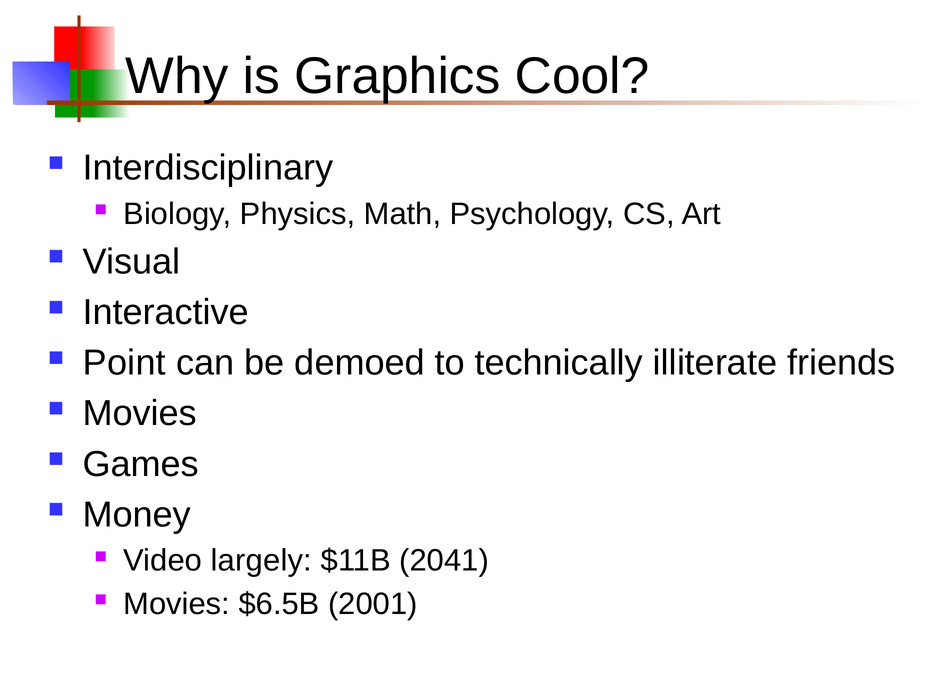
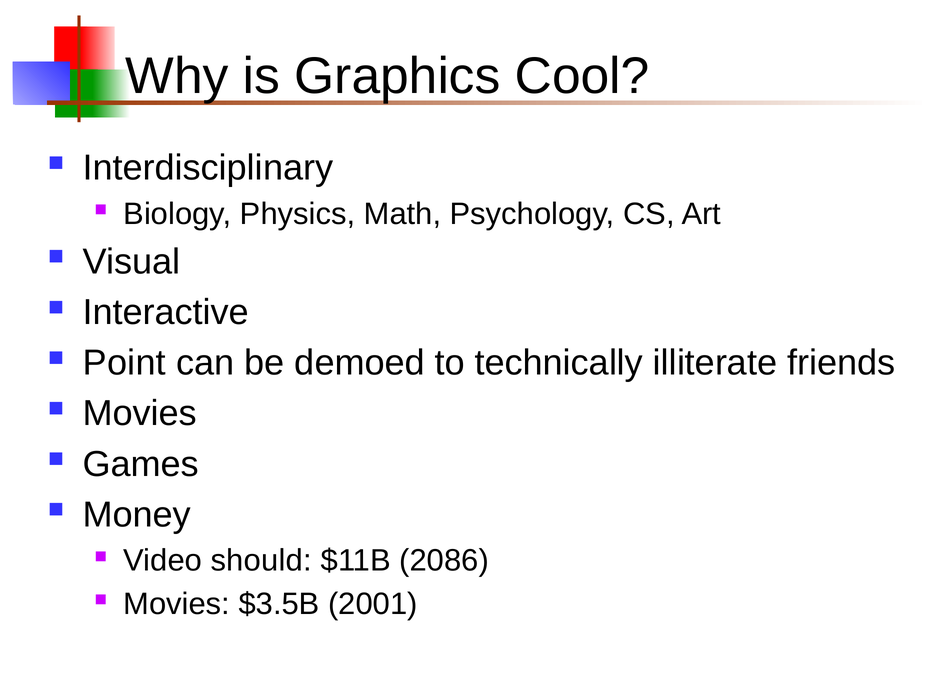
largely: largely -> should
2041: 2041 -> 2086
$6.5B: $6.5B -> $3.5B
